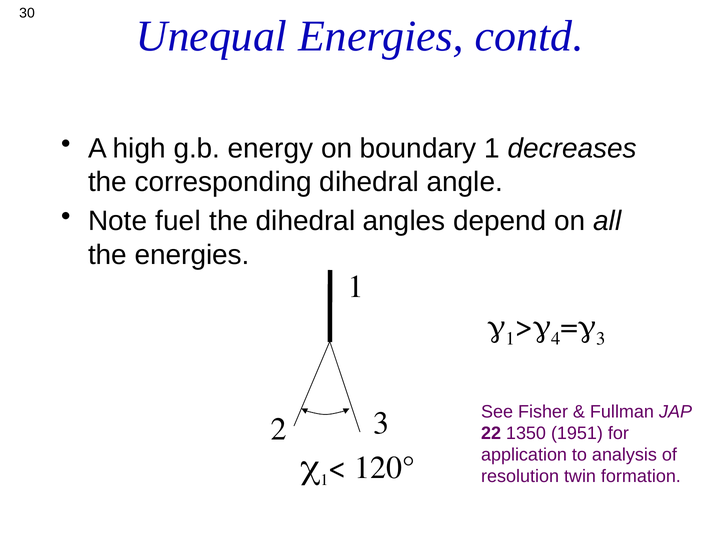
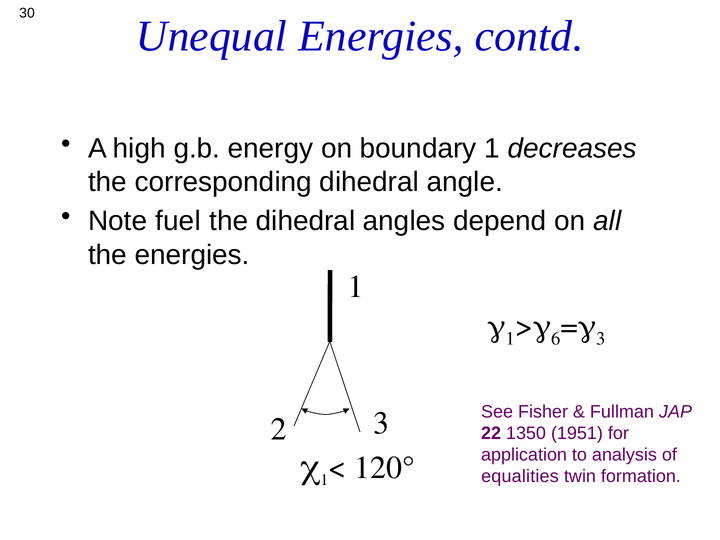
4: 4 -> 6
resolution: resolution -> equalities
